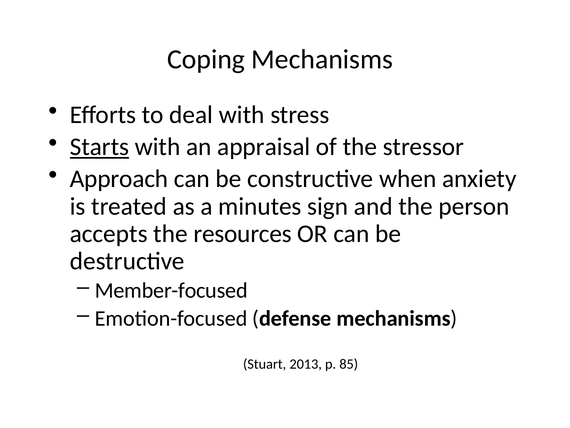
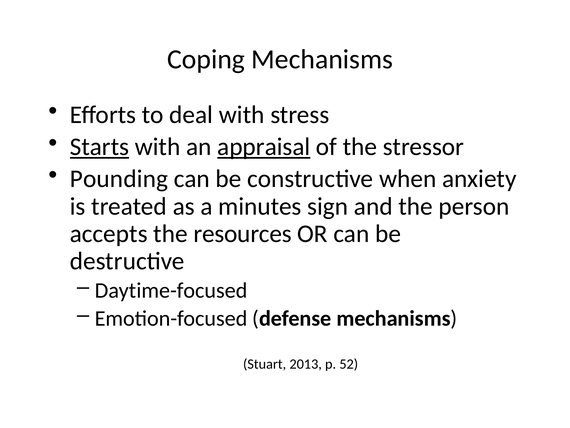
appraisal underline: none -> present
Approach: Approach -> Pounding
Member-focused: Member-focused -> Daytime-focused
85: 85 -> 52
